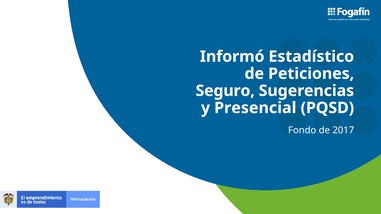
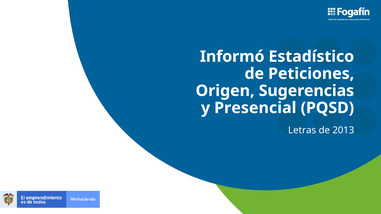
Seguro: Seguro -> Origen
Fondo: Fondo -> Letras
2017: 2017 -> 2013
